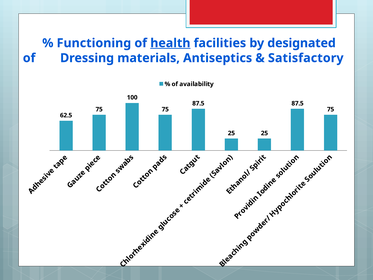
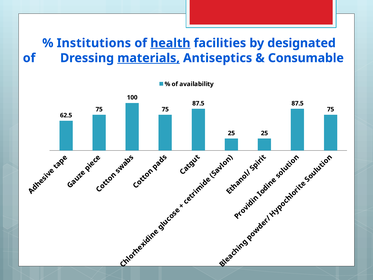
Functioning: Functioning -> Institutions
materials underline: none -> present
Satisfactory: Satisfactory -> Consumable
